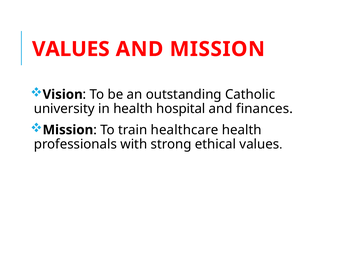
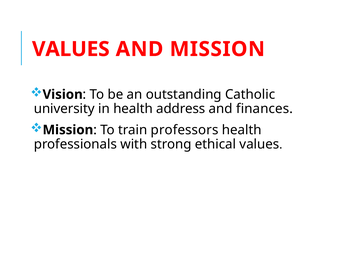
hospital: hospital -> address
healthcare: healthcare -> professors
